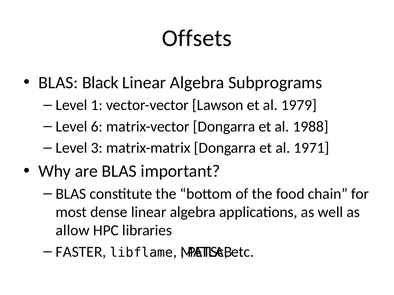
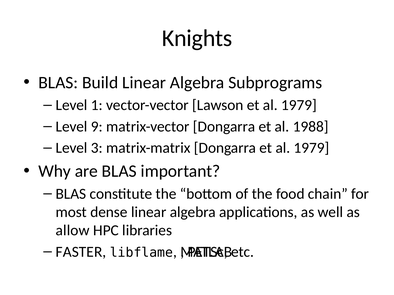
Offsets: Offsets -> Knights
Black: Black -> Build
6: 6 -> 9
Dongarra et al 1971: 1971 -> 1979
